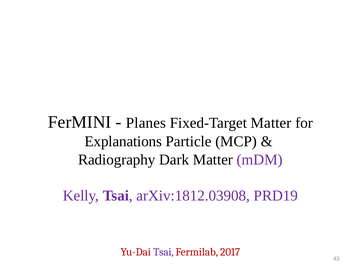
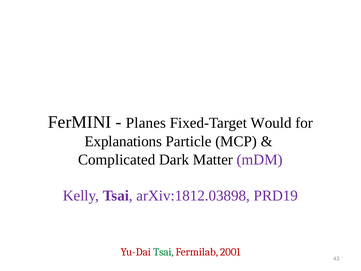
Fixed-Target Matter: Matter -> Would
Radiography: Radiography -> Complicated
arXiv:1812.03908: arXiv:1812.03908 -> arXiv:1812.03898
Tsai at (163, 252) colour: purple -> green
2017: 2017 -> 2001
